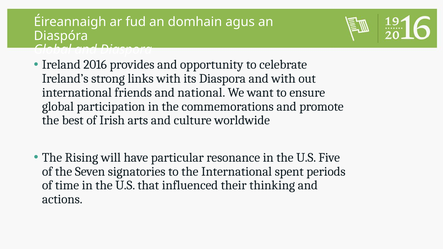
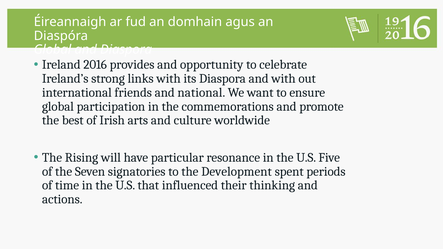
the International: International -> Development
